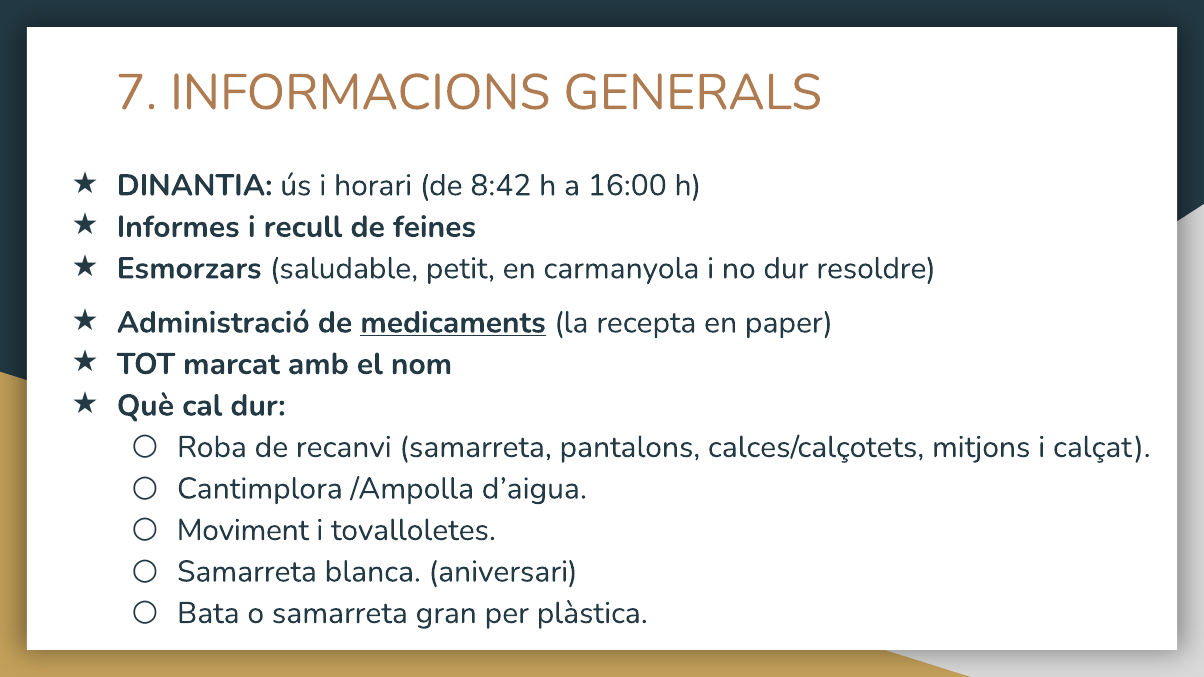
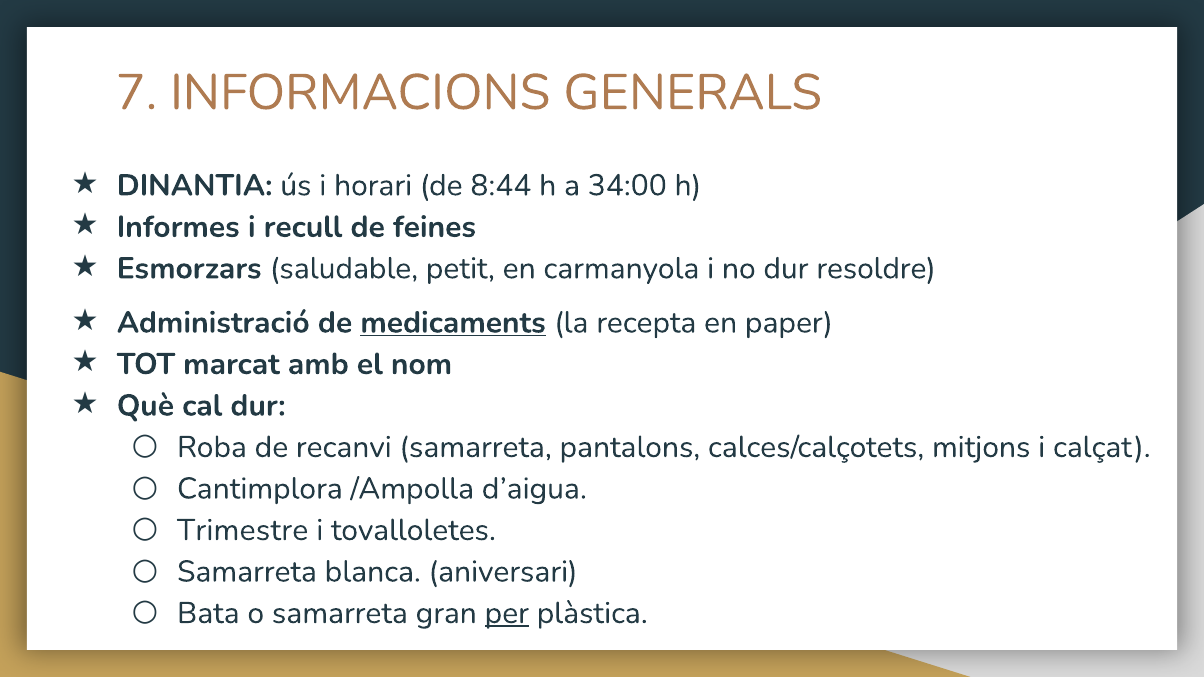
8:42: 8:42 -> 8:44
16:00: 16:00 -> 34:00
Moviment: Moviment -> Trimestre
per underline: none -> present
